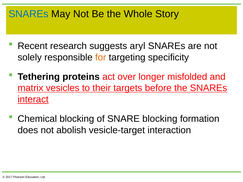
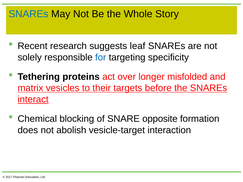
aryl: aryl -> leaf
for colour: orange -> blue
SNARE blocking: blocking -> opposite
